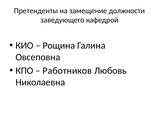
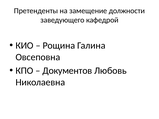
Работников: Работников -> Документов
